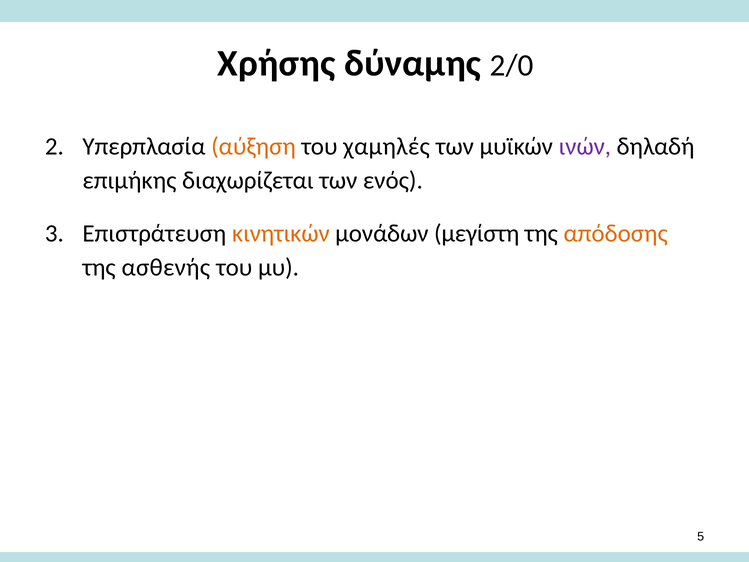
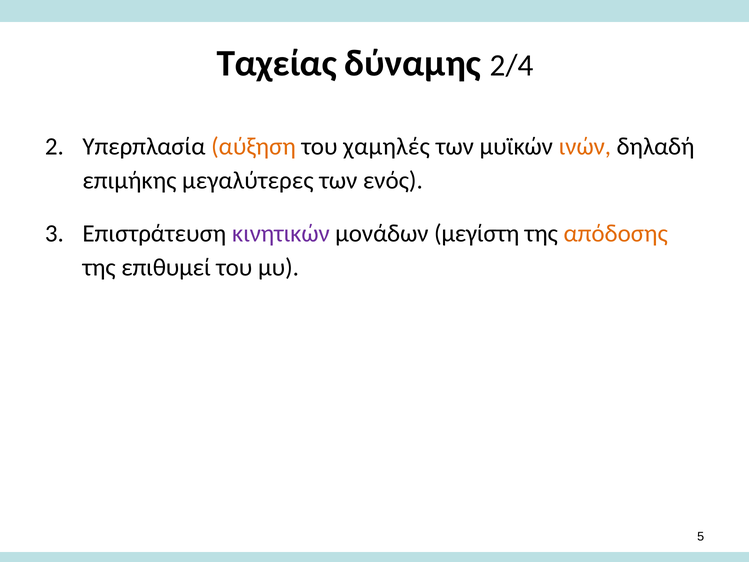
Χρήσης: Χρήσης -> Ταχείας
2/0: 2/0 -> 2/4
ινών colour: purple -> orange
διαχωρίζεται: διαχωρίζεται -> μεγαλύτερες
κινητικών colour: orange -> purple
ασθενής: ασθενής -> επιθυμεί
